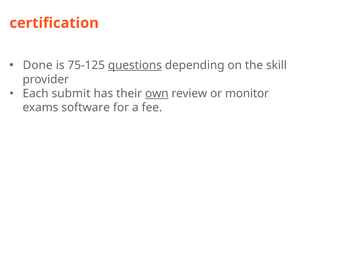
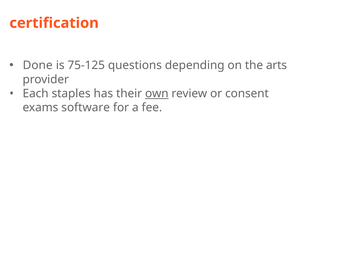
questions underline: present -> none
skill: skill -> arts
submit: submit -> staples
monitor: monitor -> consent
